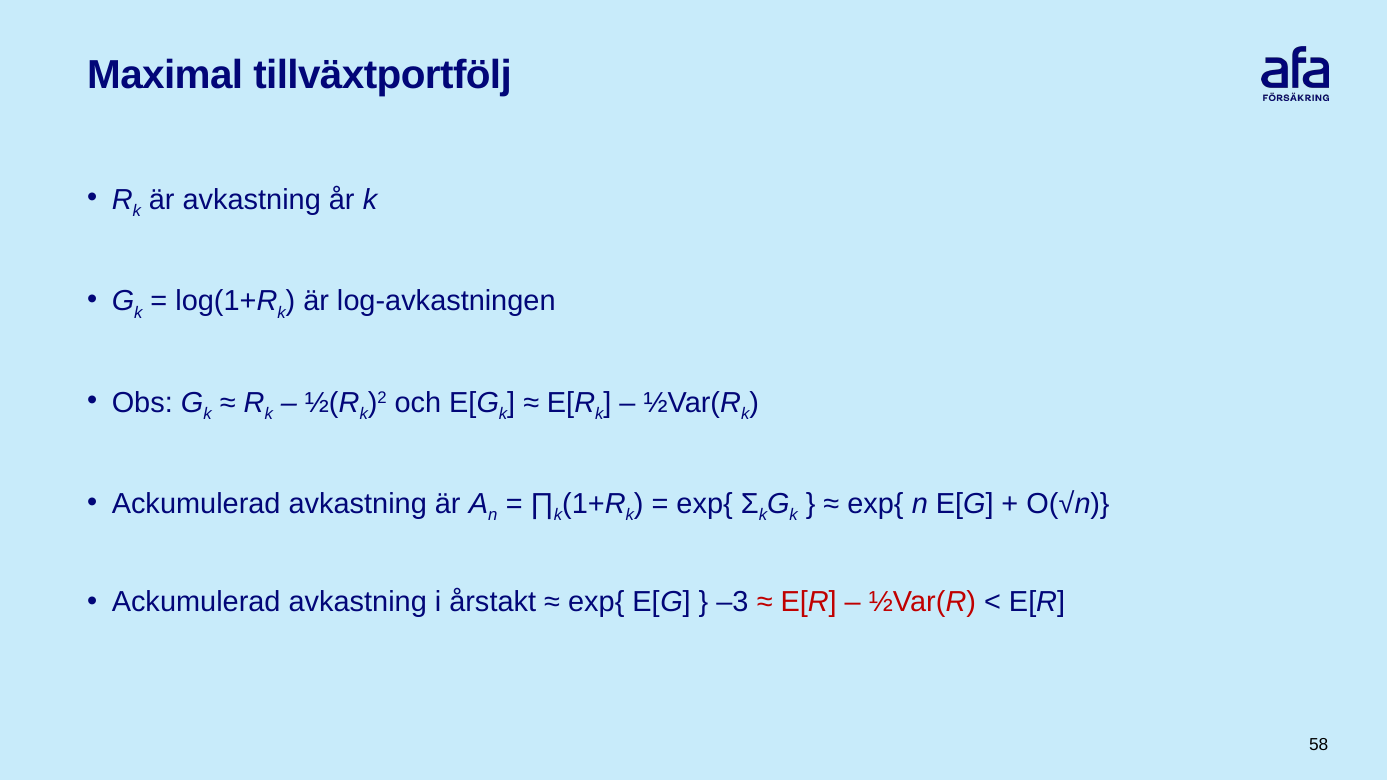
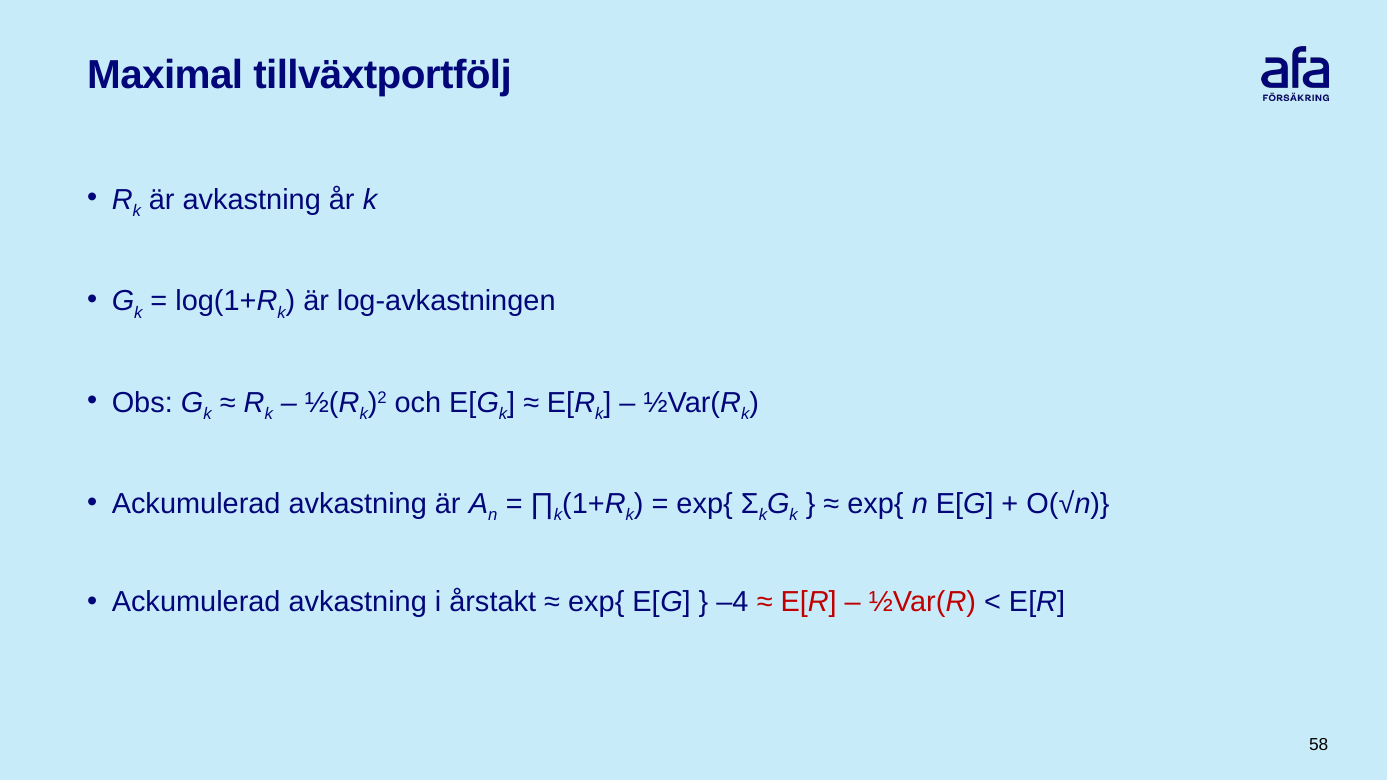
–3: –3 -> –4
